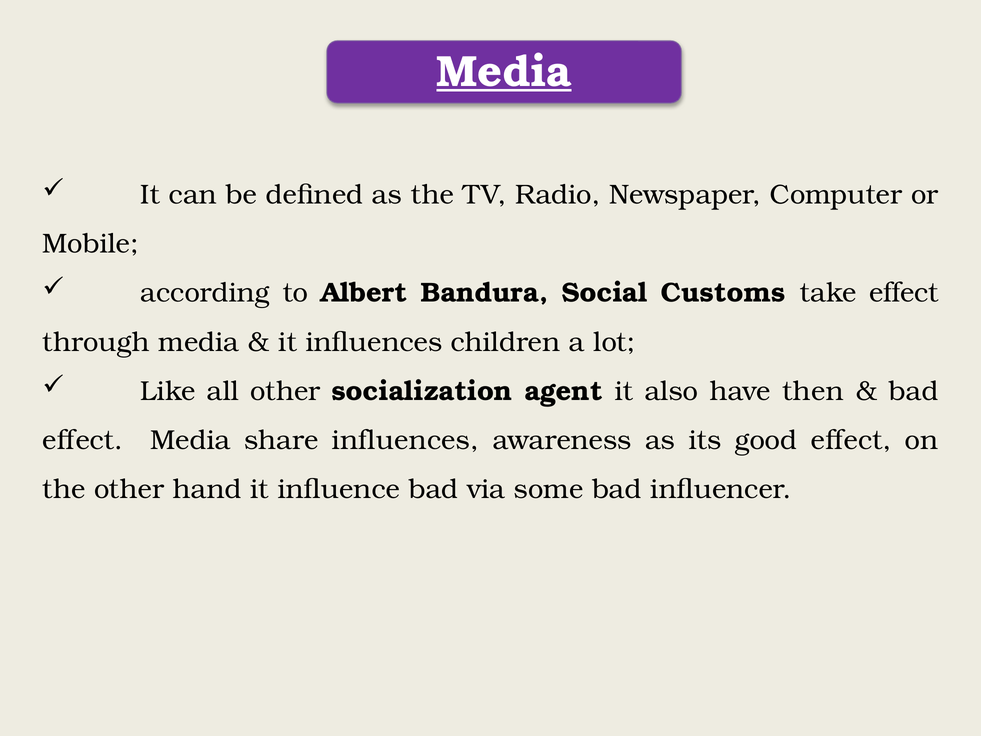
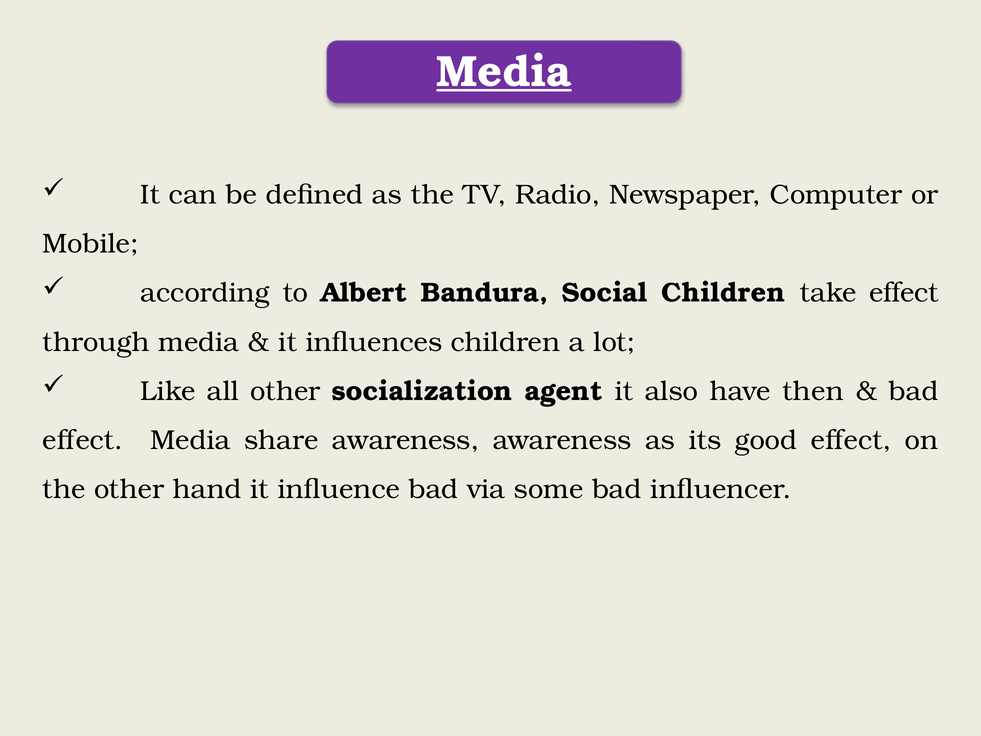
Social Customs: Customs -> Children
share influences: influences -> awareness
